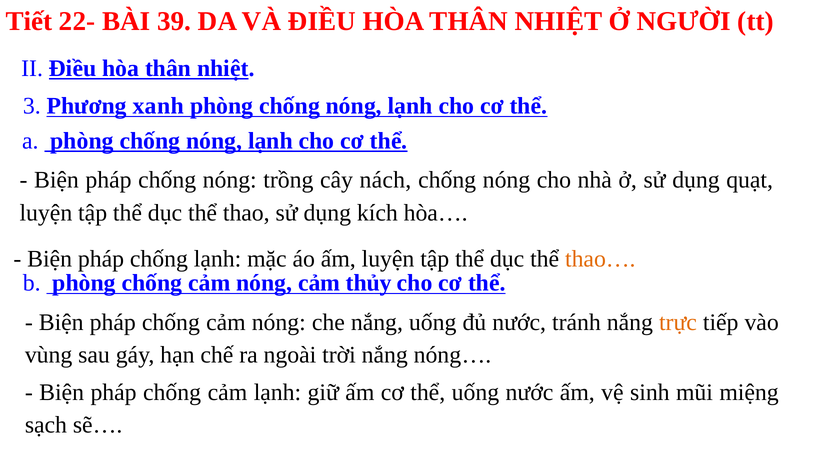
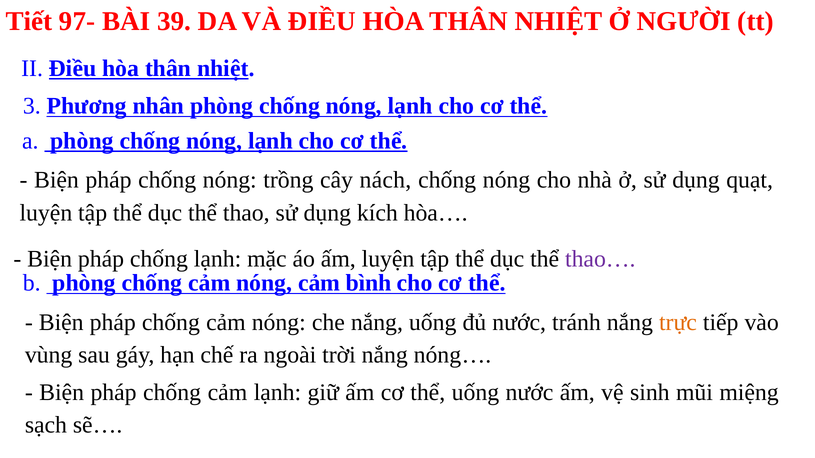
22-: 22- -> 97-
xanh: xanh -> nhân
thao… colour: orange -> purple
thủy: thủy -> bình
